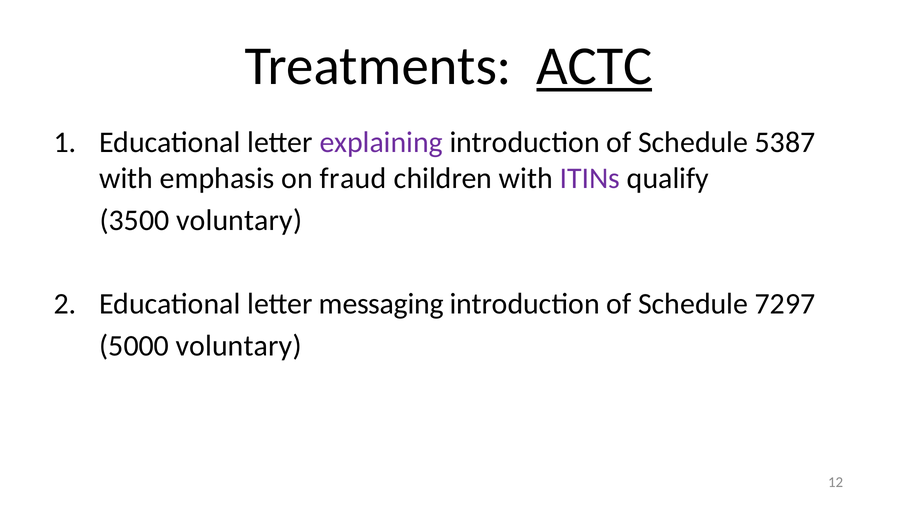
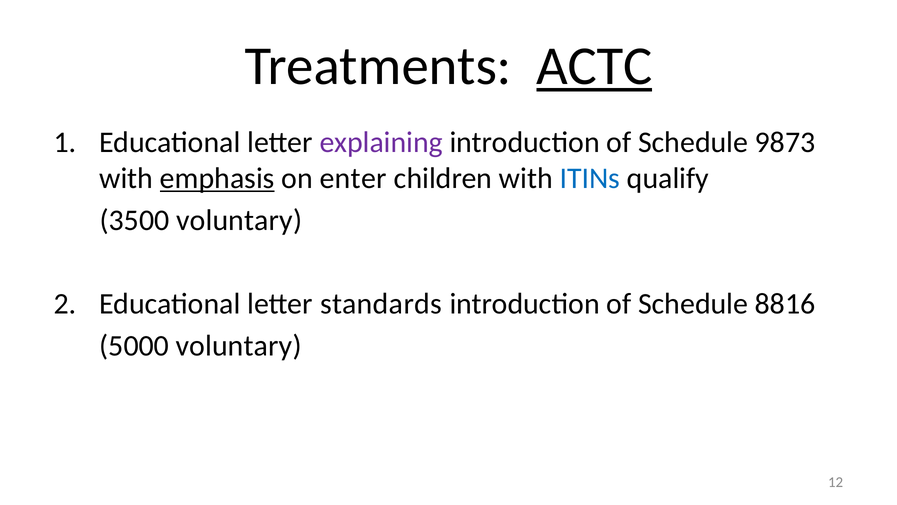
5387: 5387 -> 9873
emphasis underline: none -> present
fraud: fraud -> enter
ITINs colour: purple -> blue
messaging: messaging -> standards
7297: 7297 -> 8816
